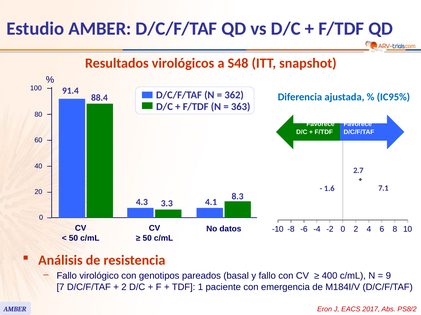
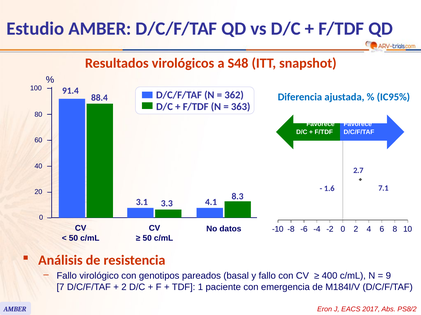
4.3: 4.3 -> 3.1
